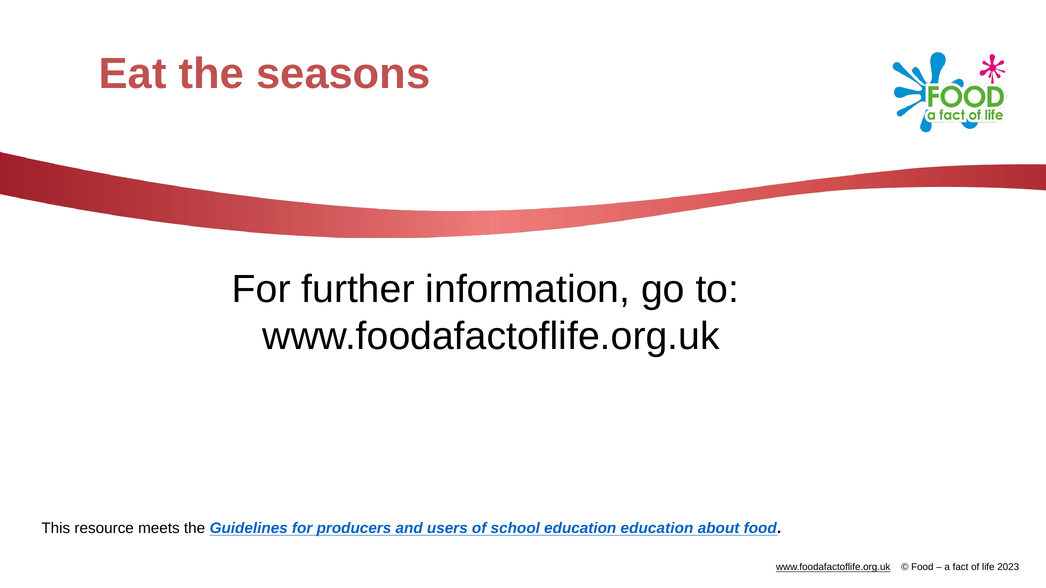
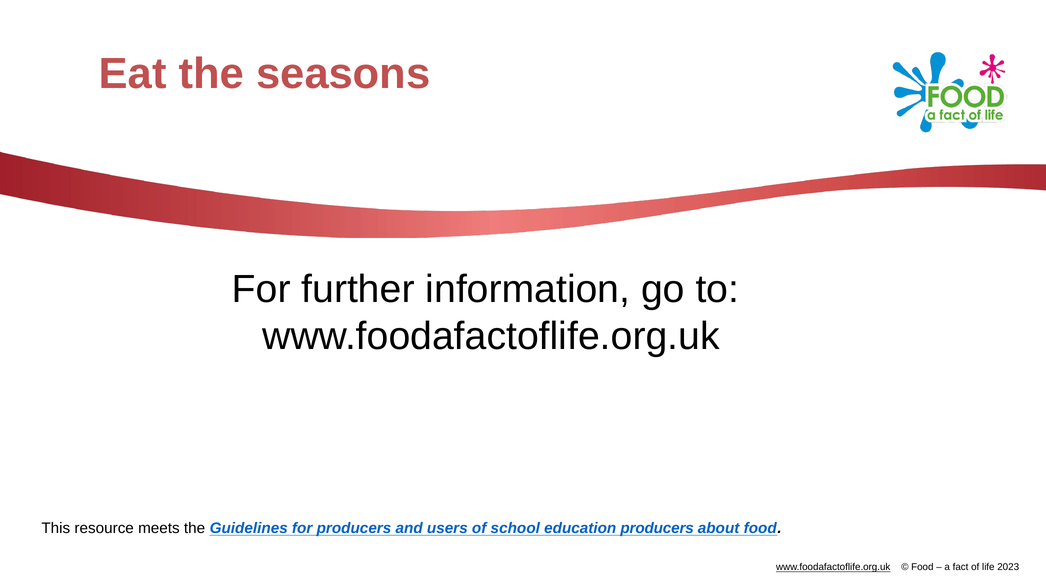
education education: education -> producers
